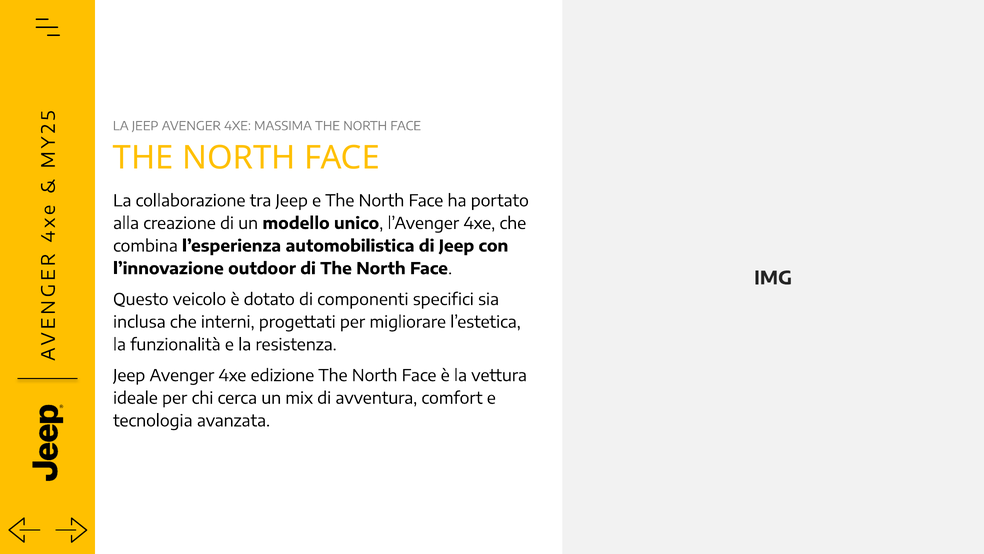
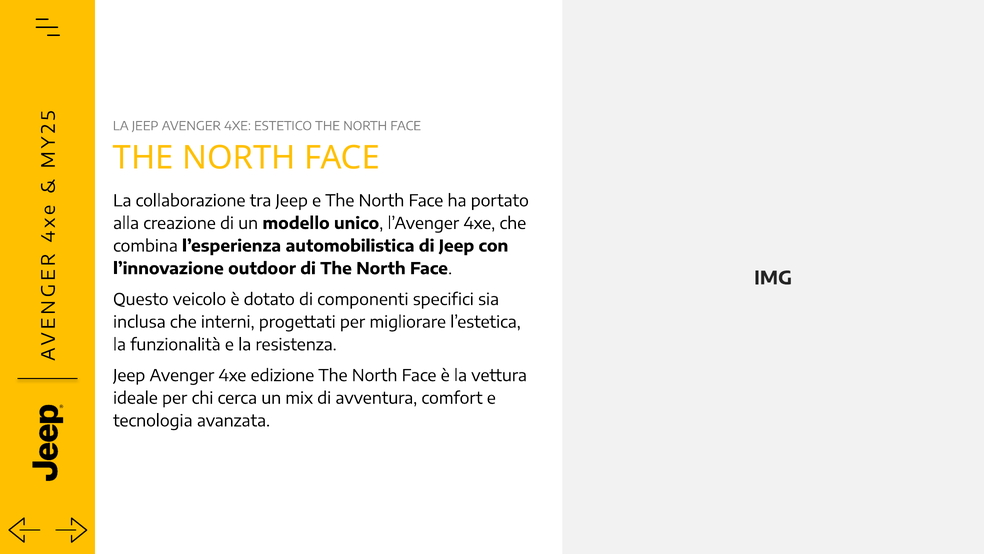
MASSIMA: MASSIMA -> ESTETICO
